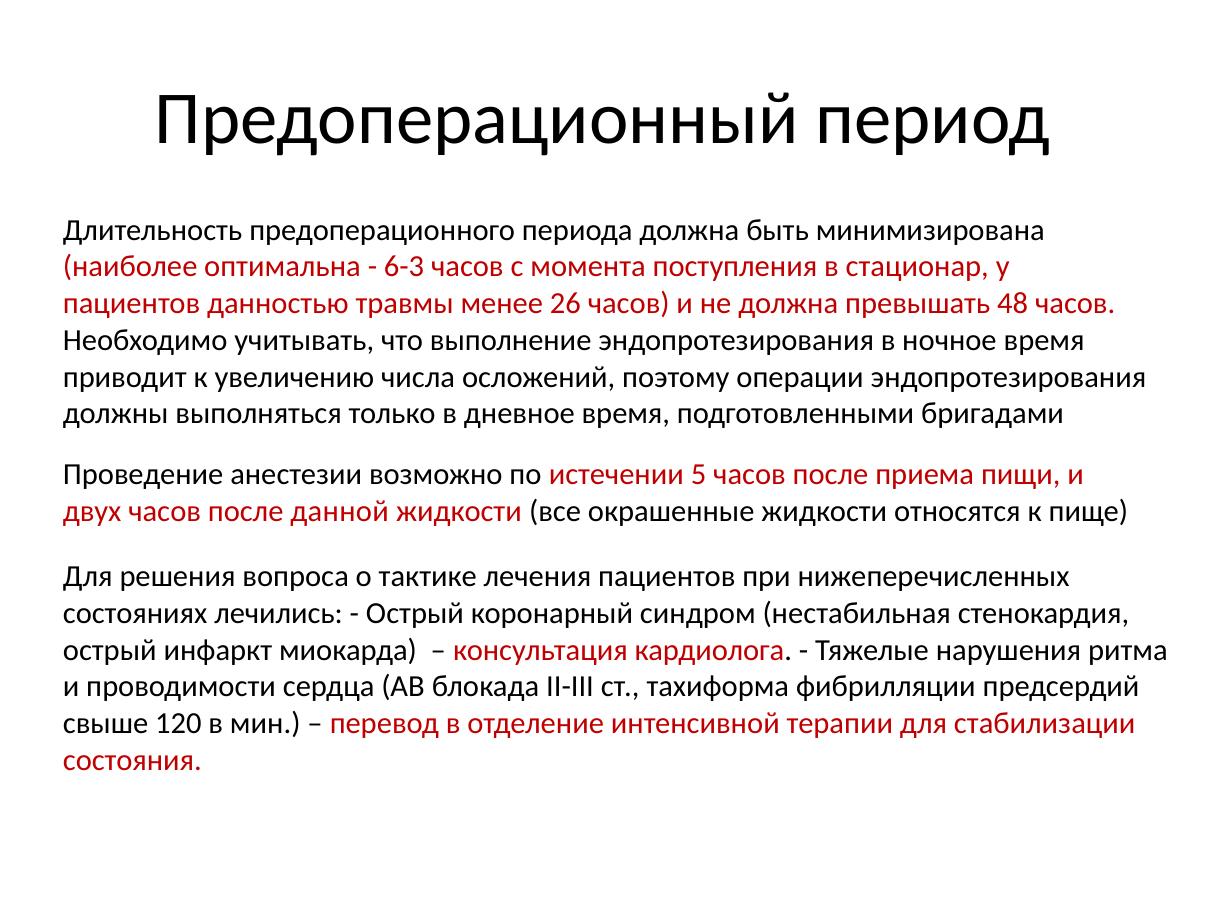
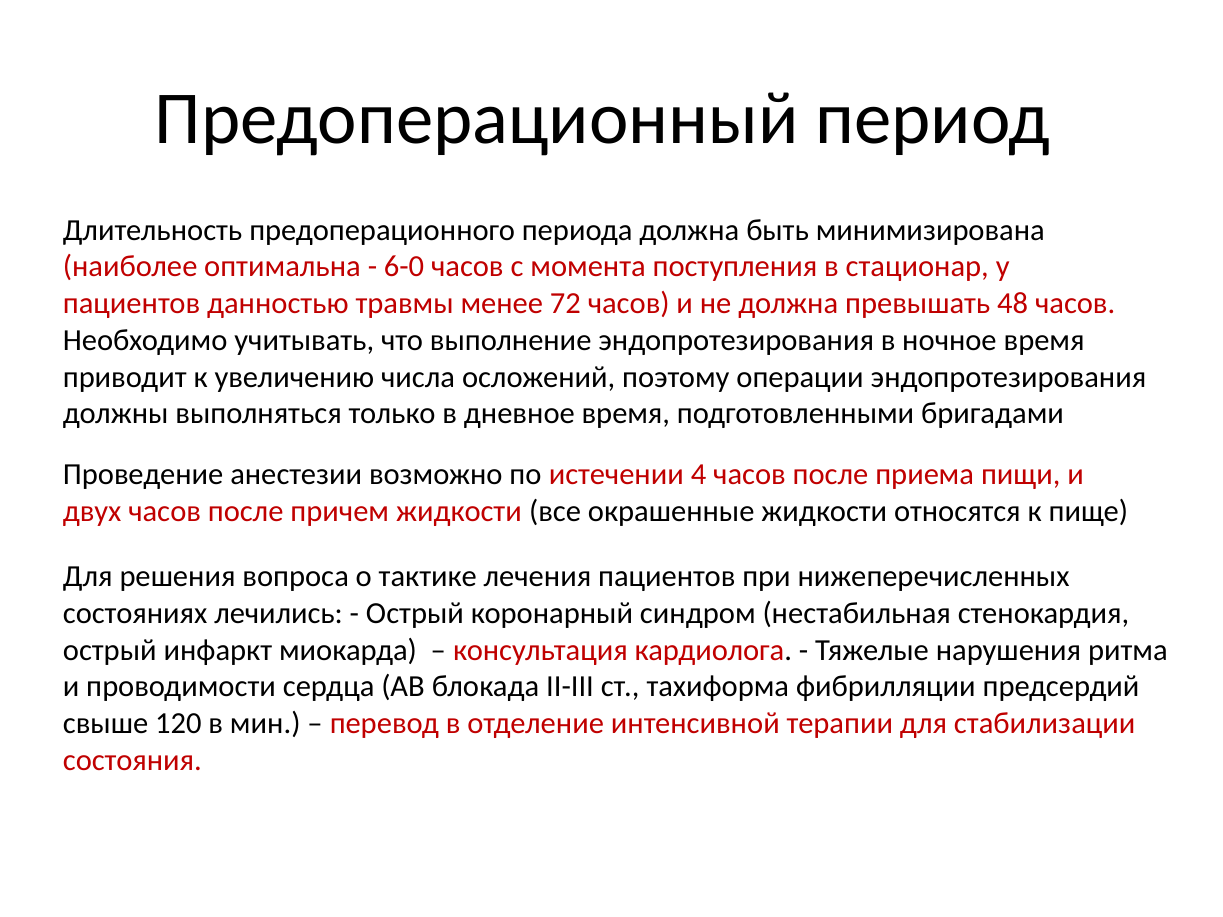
6-3: 6-3 -> 6-0
26: 26 -> 72
5: 5 -> 4
данной: данной -> причем
